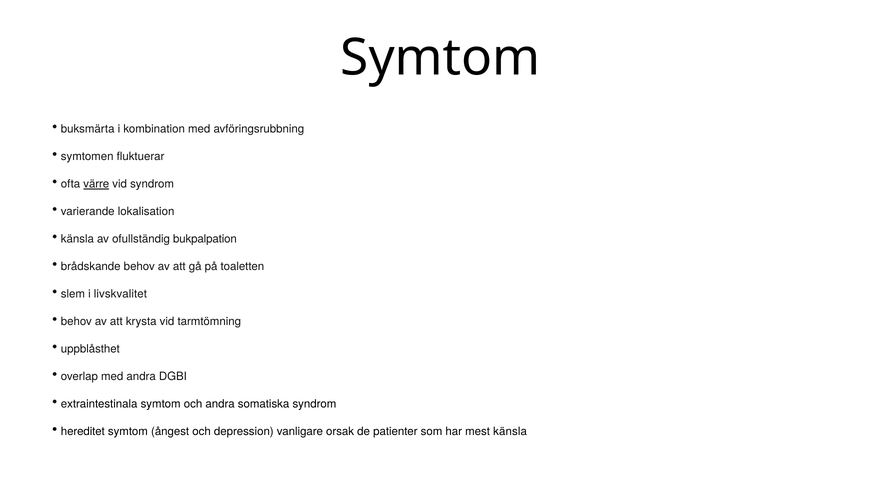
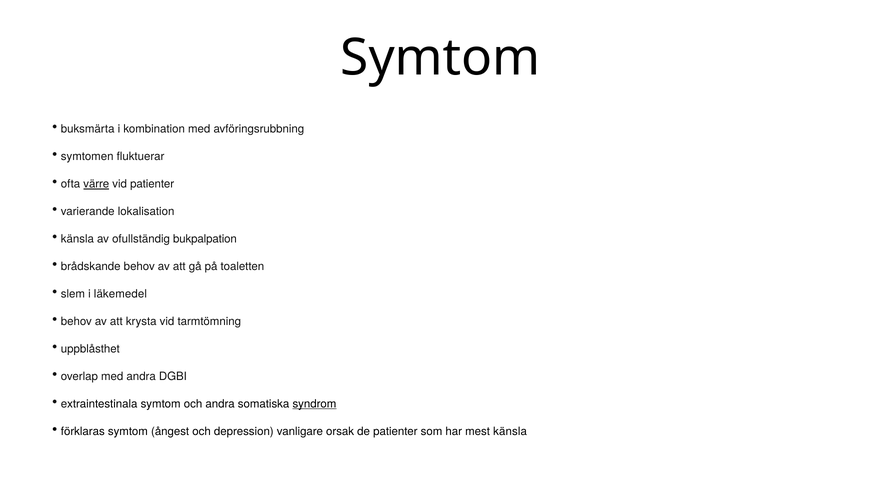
vid syndrom: syndrom -> patienter
livskvalitet: livskvalitet -> läkemedel
syndrom at (314, 404) underline: none -> present
hereditet: hereditet -> förklaras
